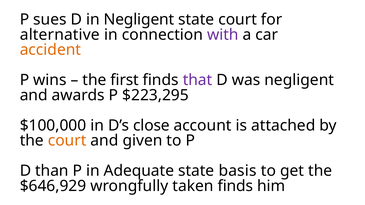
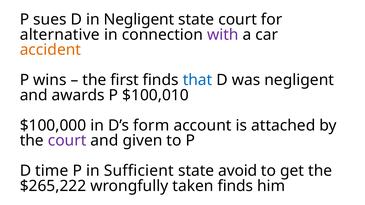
that colour: purple -> blue
$223,295: $223,295 -> $100,010
close: close -> form
court at (67, 141) colour: orange -> purple
than: than -> time
Adequate: Adequate -> Sufficient
basis: basis -> avoid
$646,929: $646,929 -> $265,222
